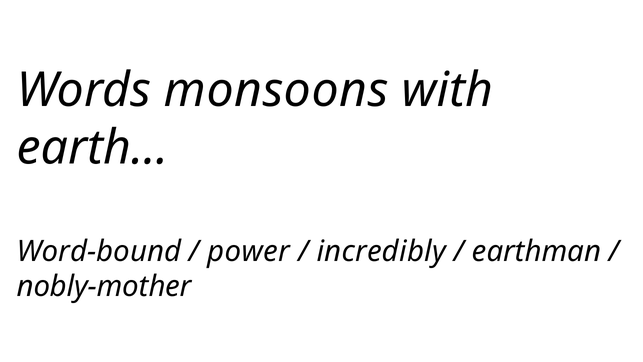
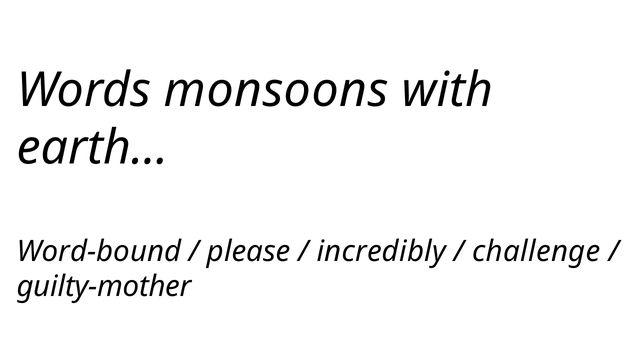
power: power -> please
earthman: earthman -> challenge
nobly-mother: nobly-mother -> guilty-mother
